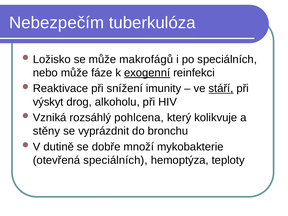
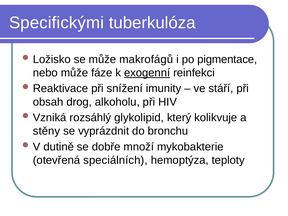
Nebezpečím: Nebezpečím -> Specifickými
po speciálních: speciálních -> pigmentace
stáří underline: present -> none
výskyt: výskyt -> obsah
pohlcena: pohlcena -> glykolipid
